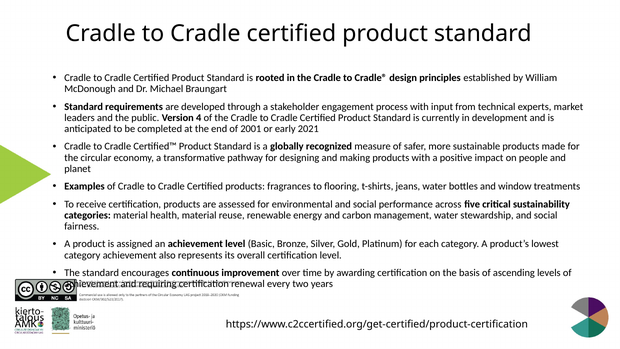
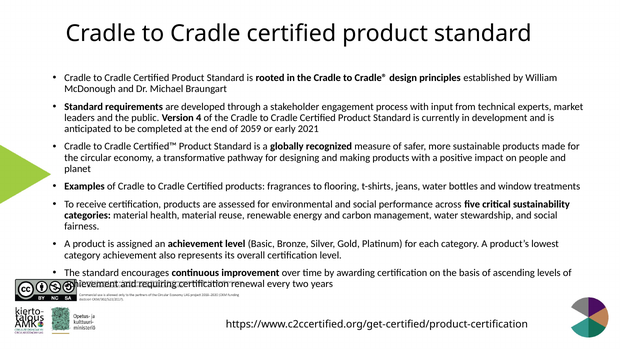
2001: 2001 -> 2059
